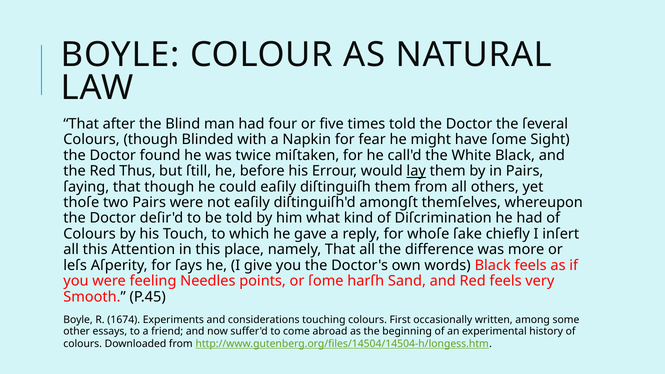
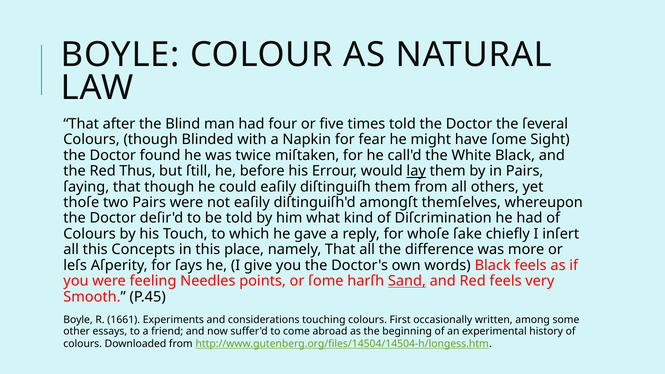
Attention: Attention -> Concepts
Sand underline: none -> present
1674: 1674 -> 1661
